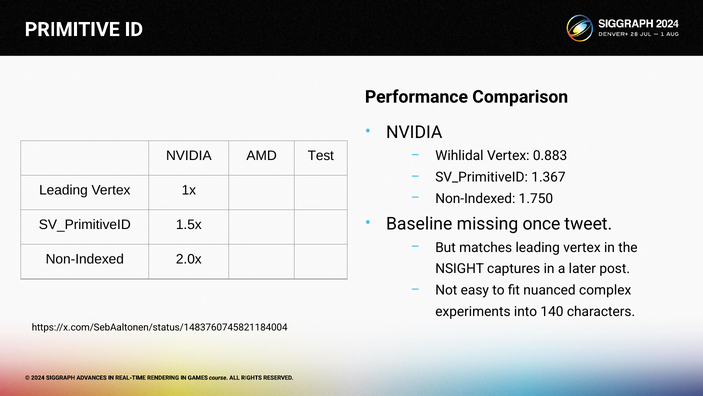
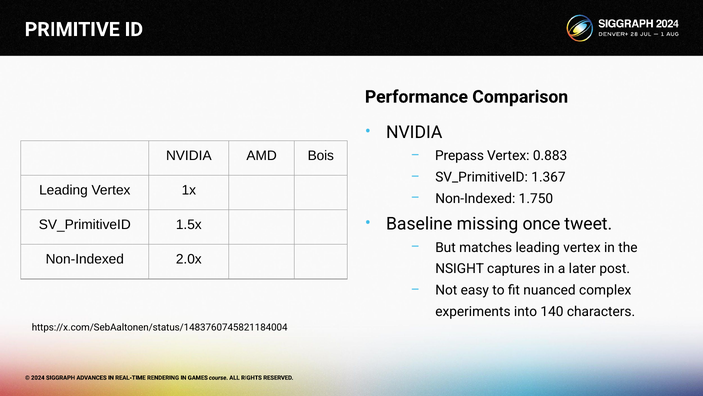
Wihlidal: Wihlidal -> Prepass
Test: Test -> Bois
